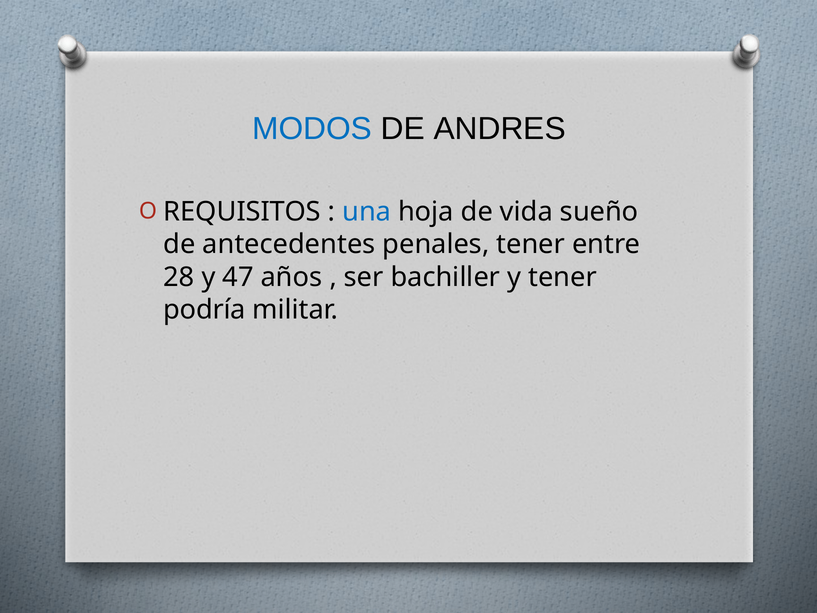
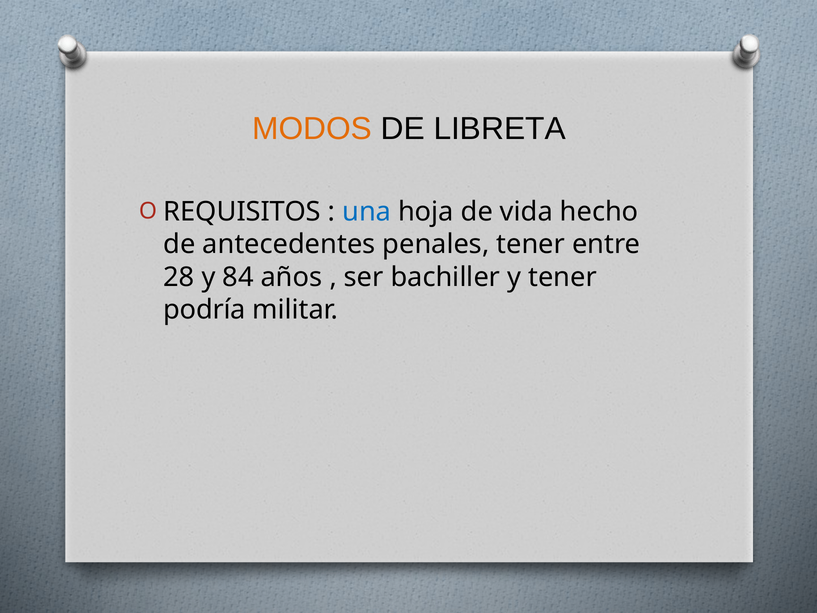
MODOS colour: blue -> orange
ANDRES: ANDRES -> LIBRETA
sueño: sueño -> hecho
47: 47 -> 84
